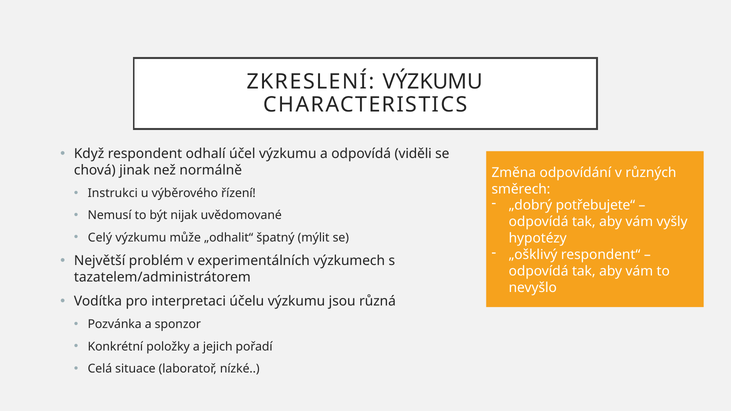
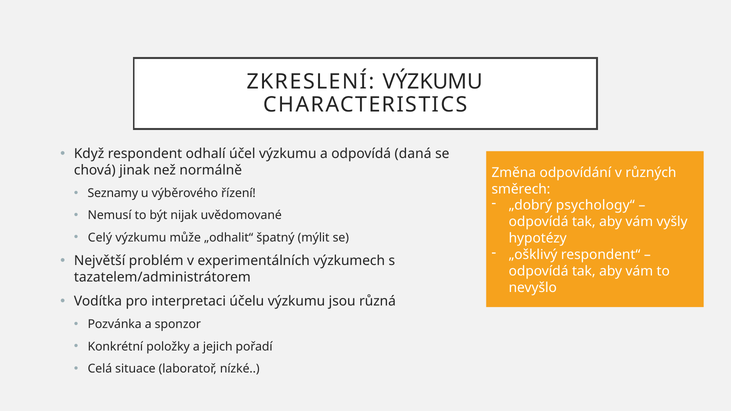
viděli: viděli -> daná
Instrukci: Instrukci -> Seznamy
potřebujete“: potřebujete“ -> psychology“
